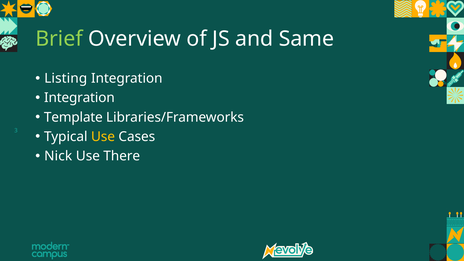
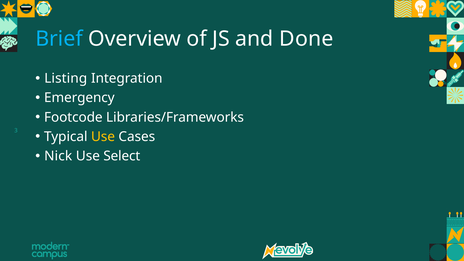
Brief colour: light green -> light blue
Same: Same -> Done
Integration at (79, 98): Integration -> Emergency
Template: Template -> Footcode
There: There -> Select
